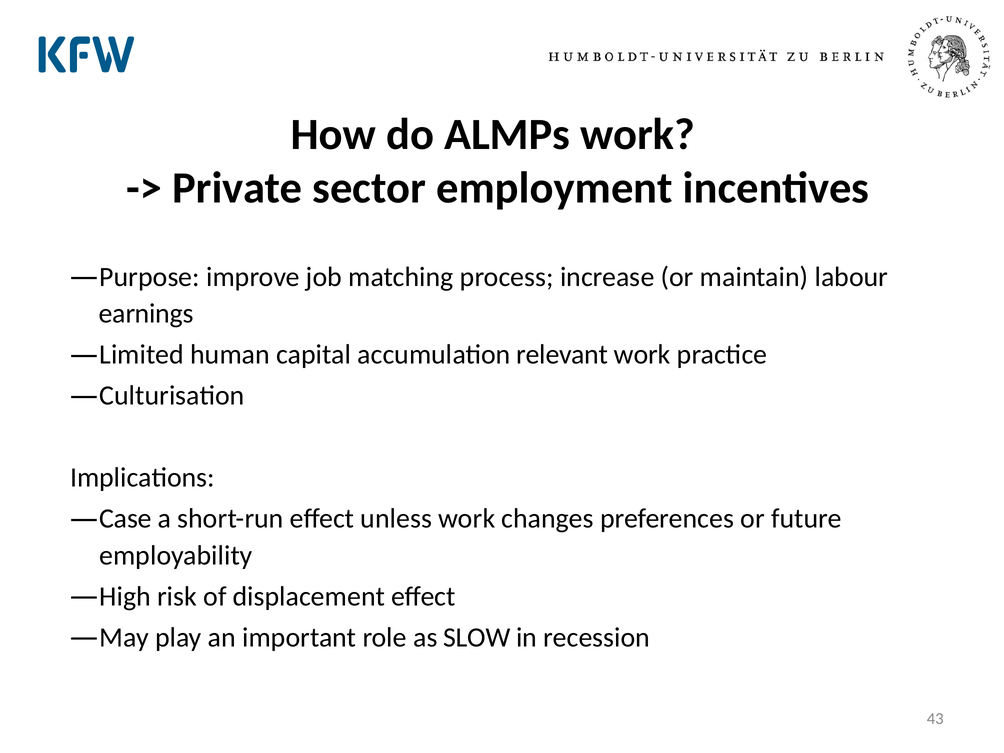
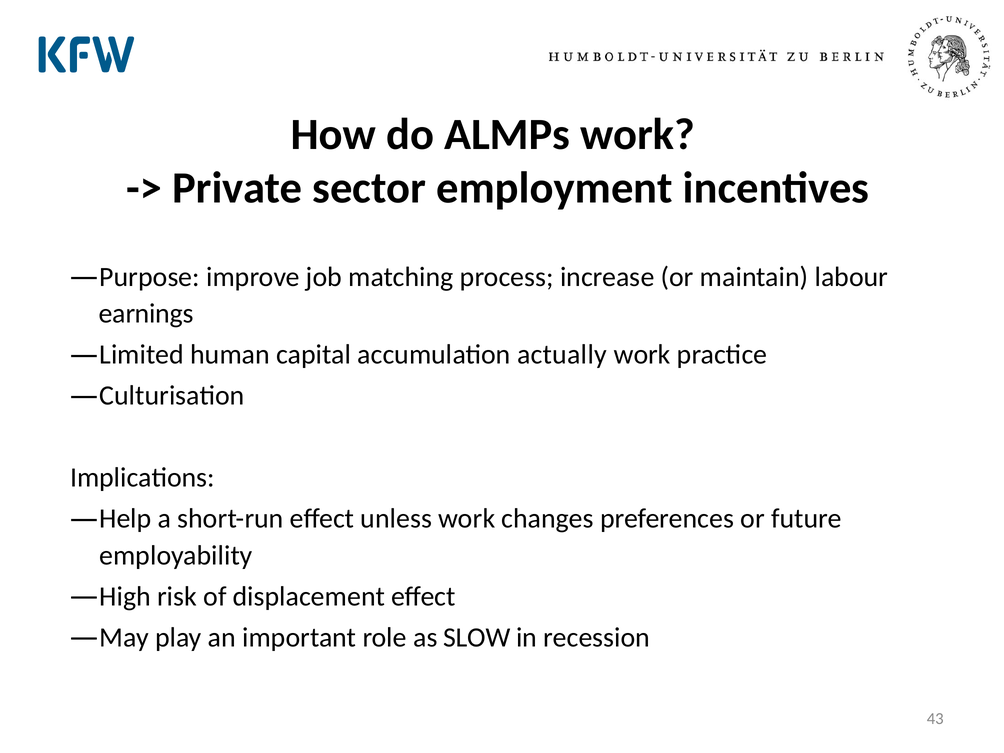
relevant: relevant -> actually
Case: Case -> Help
